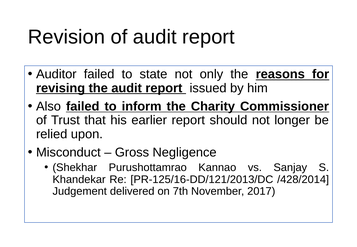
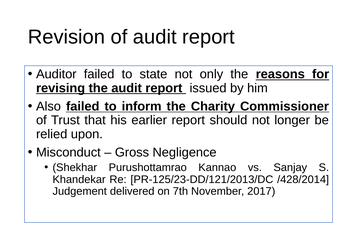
PR-125/16-DD/121/2013/DC: PR-125/16-DD/121/2013/DC -> PR-125/23-DD/121/2013/DC
